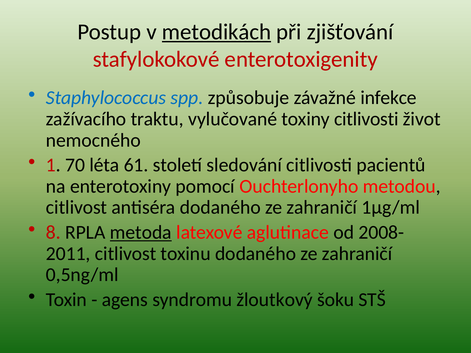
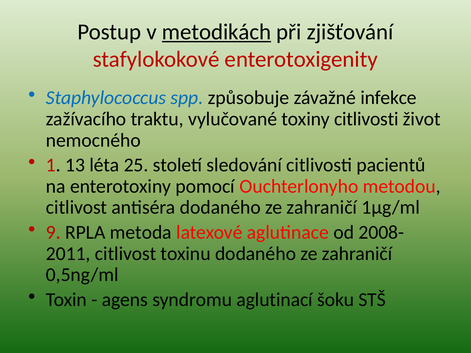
70: 70 -> 13
61: 61 -> 25
8: 8 -> 9
metoda underline: present -> none
žloutkový: žloutkový -> aglutinací
